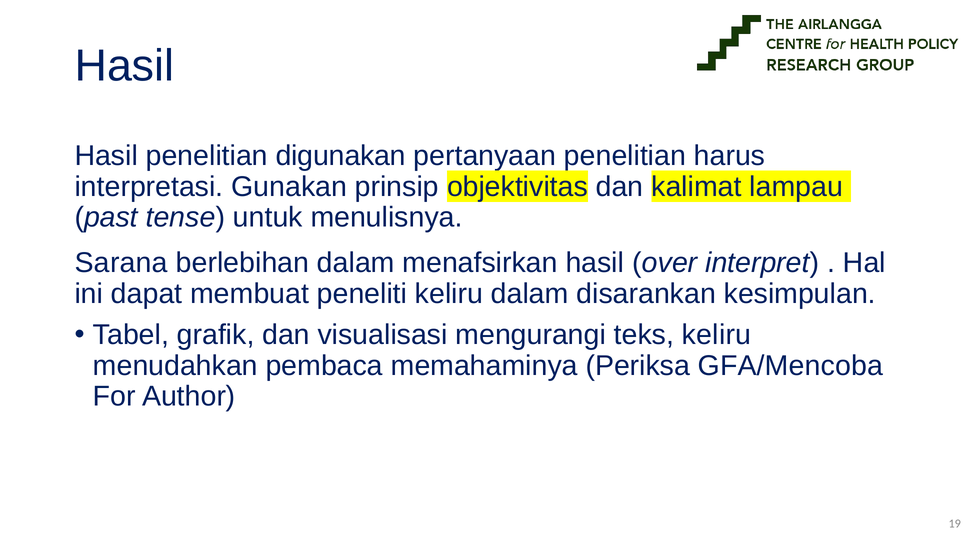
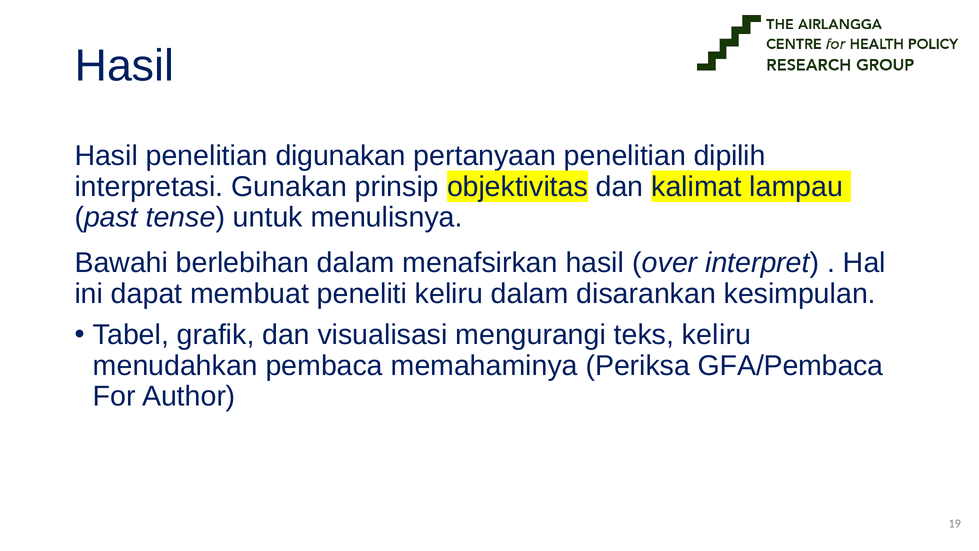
harus: harus -> dipilih
Sarana: Sarana -> Bawahi
GFA/Mencoba: GFA/Mencoba -> GFA/Pembaca
